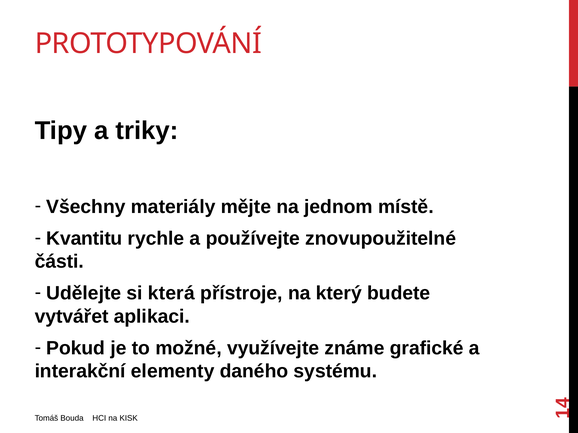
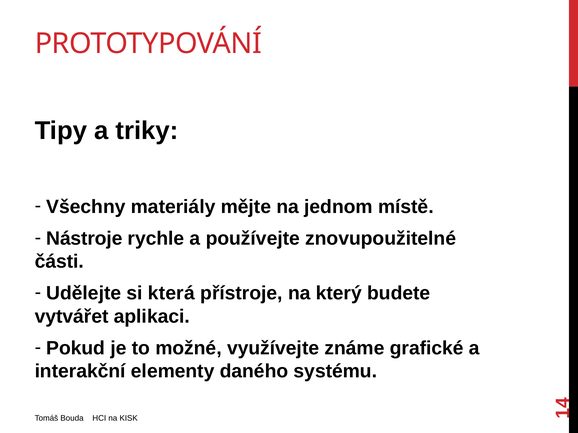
Kvantitu: Kvantitu -> Nástroje
